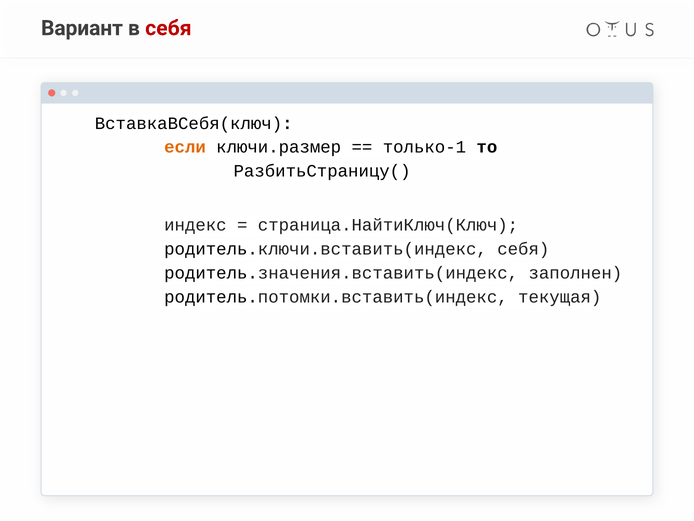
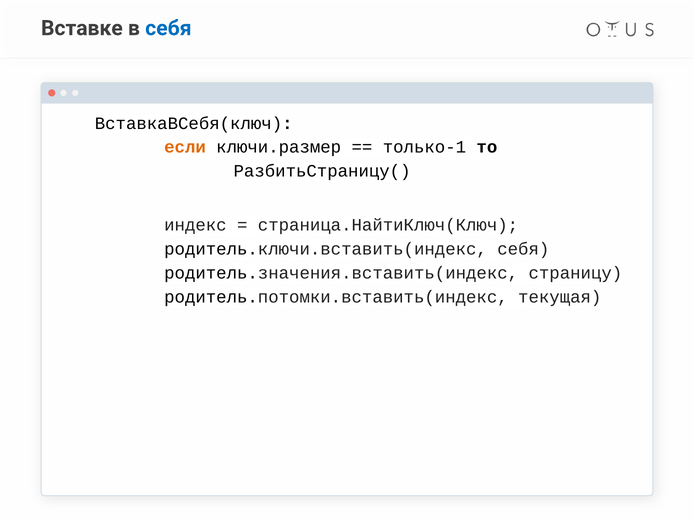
Вариант: Вариант -> Вставке
себя at (168, 28) colour: red -> blue
заполнен: заполнен -> страницу
